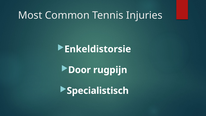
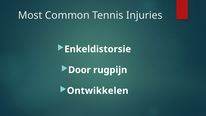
Specialistisch: Specialistisch -> Ontwikkelen
